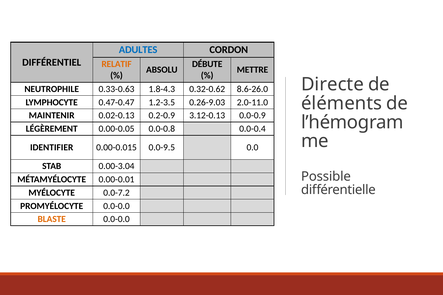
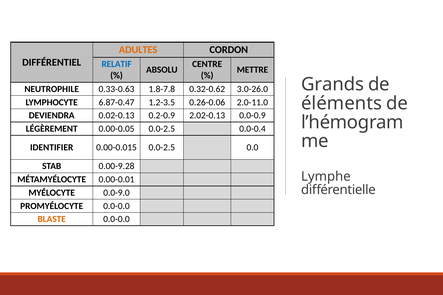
ADULTES colour: blue -> orange
RELATIF colour: orange -> blue
DÉBUTE: DÉBUTE -> CENTRE
Directe: Directe -> Grands
1.8-4.3: 1.8-4.3 -> 1.8-7.8
8.6-26.0: 8.6-26.0 -> 3.0-26.0
0.47-0.47: 0.47-0.47 -> 6.87-0.47
0.26-9.03: 0.26-9.03 -> 0.26-0.06
MAINTENIR: MAINTENIR -> DEVIENDRA
3.12-0.13: 3.12-0.13 -> 2.02-0.13
0.00-0.05 0.0-0.8: 0.0-0.8 -> 0.0-2.5
0.00-0.015 0.0-9.5: 0.0-9.5 -> 0.0-2.5
0.00-3.04: 0.00-3.04 -> 0.00-9.28
Possible: Possible -> Lymphe
0.0-7.2: 0.0-7.2 -> 0.0-9.0
